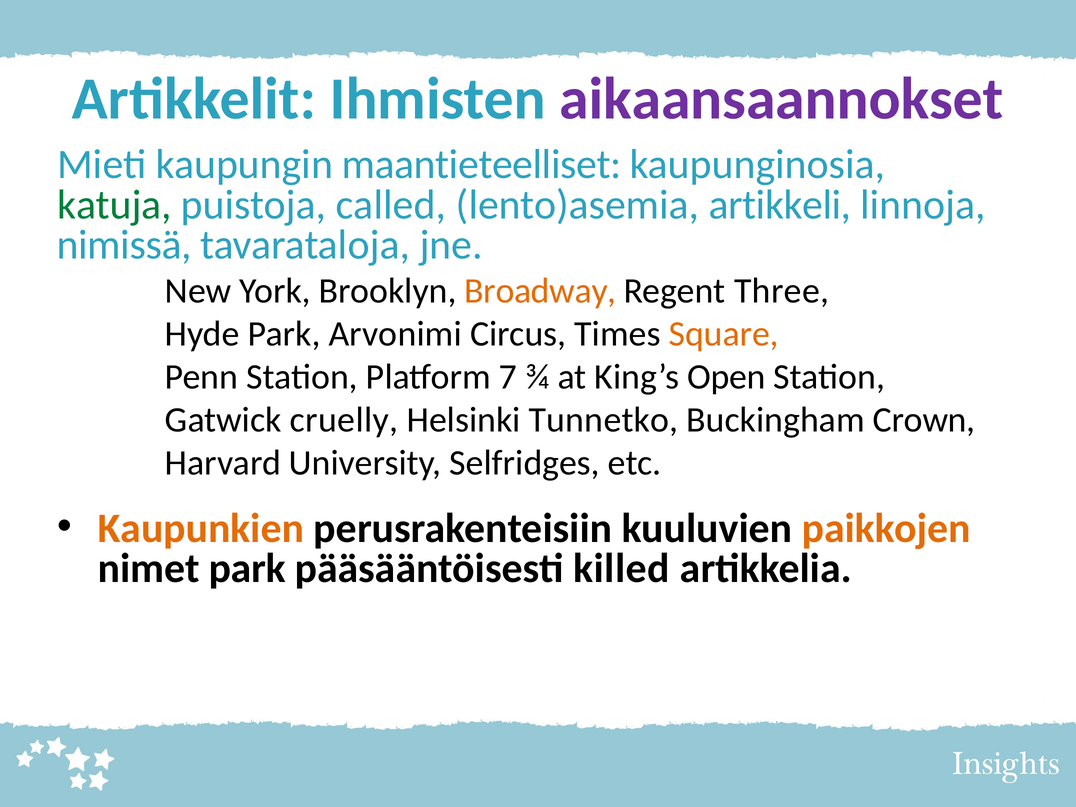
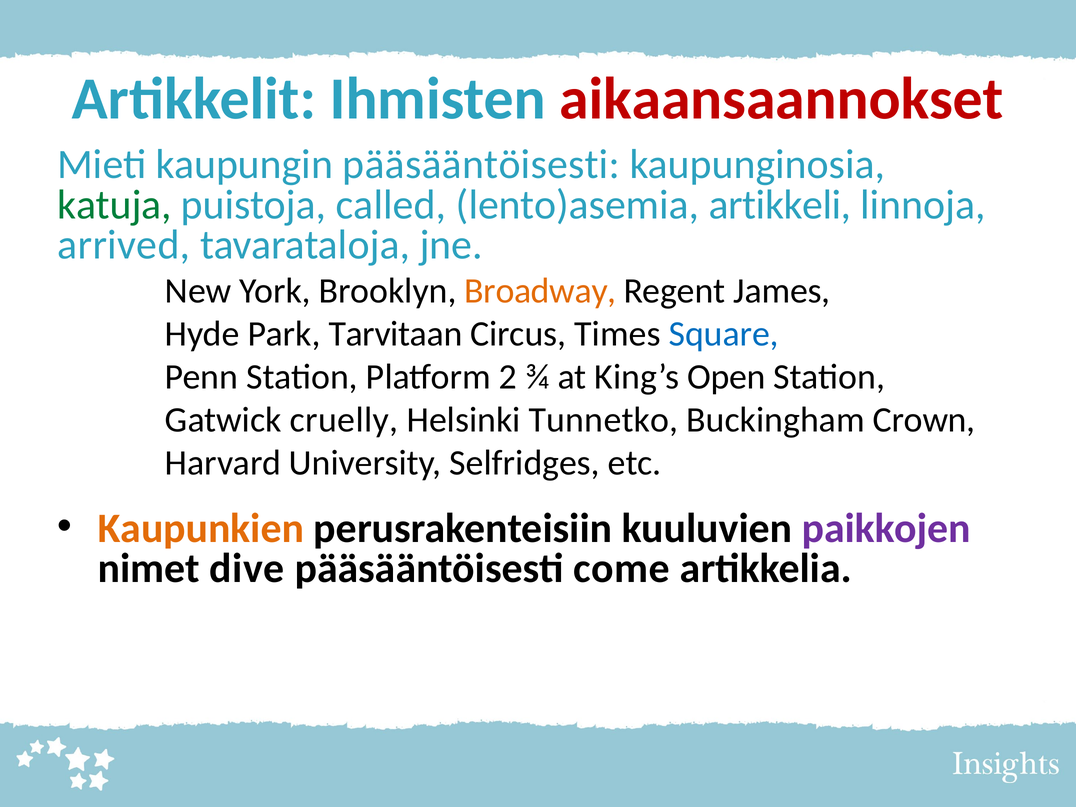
aikaansaannokset colour: purple -> red
kaupungin maantieteelliset: maantieteelliset -> pääsääntöisesti
nimissä: nimissä -> arrived
Three: Three -> James
Arvonimi: Arvonimi -> Tarvitaan
Square colour: orange -> blue
7: 7 -> 2
paikkojen colour: orange -> purple
nimet park: park -> dive
killed: killed -> come
